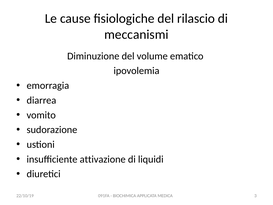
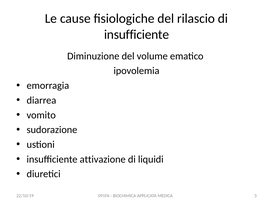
meccanismi at (136, 34): meccanismi -> insufficiente
